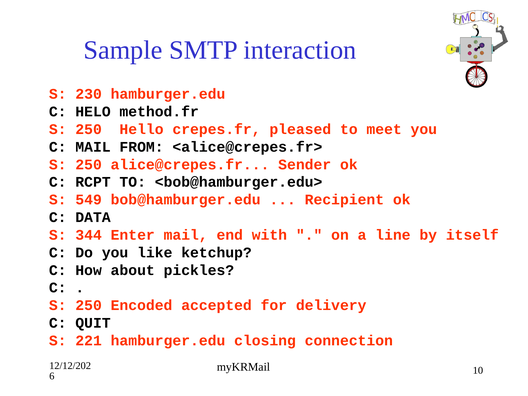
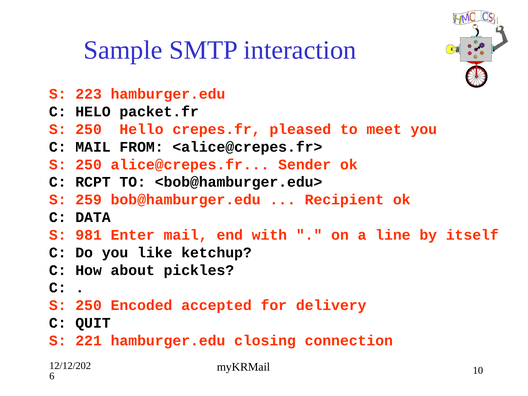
230: 230 -> 223
method.fr: method.fr -> packet.fr
549: 549 -> 259
344: 344 -> 981
